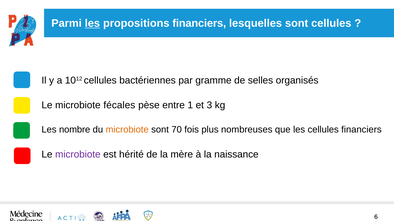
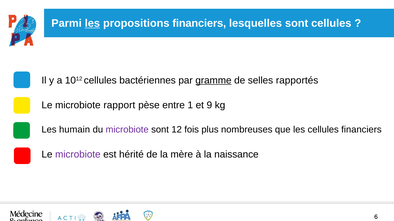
gramme underline: none -> present
organisés: organisés -> rapportés
fécales: fécales -> rapport
3: 3 -> 9
nombre: nombre -> humain
microbiote at (127, 130) colour: orange -> purple
70: 70 -> 12
